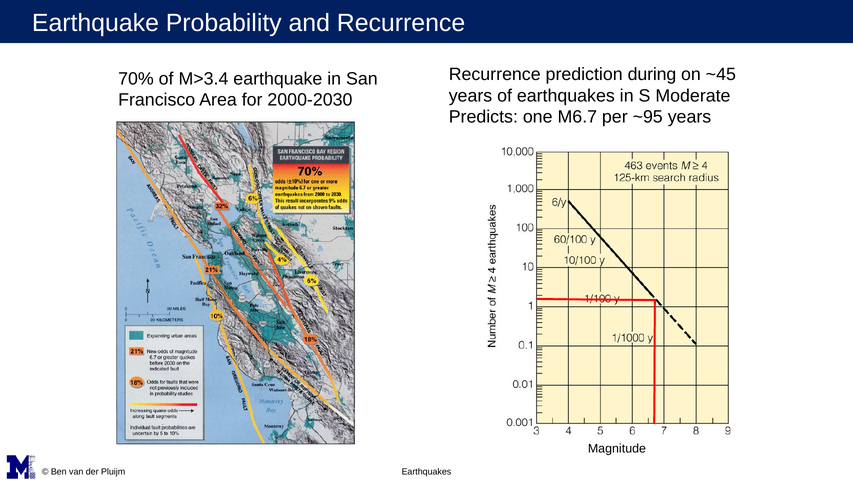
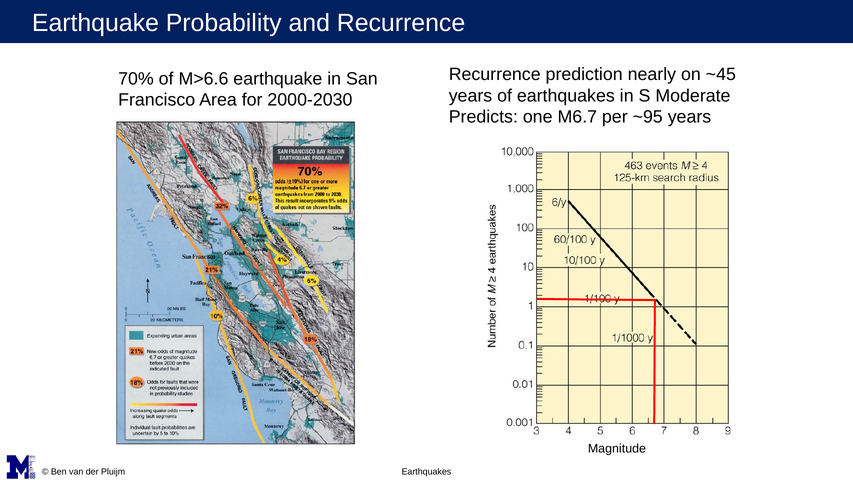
during: during -> nearly
M>3.4: M>3.4 -> M>6.6
